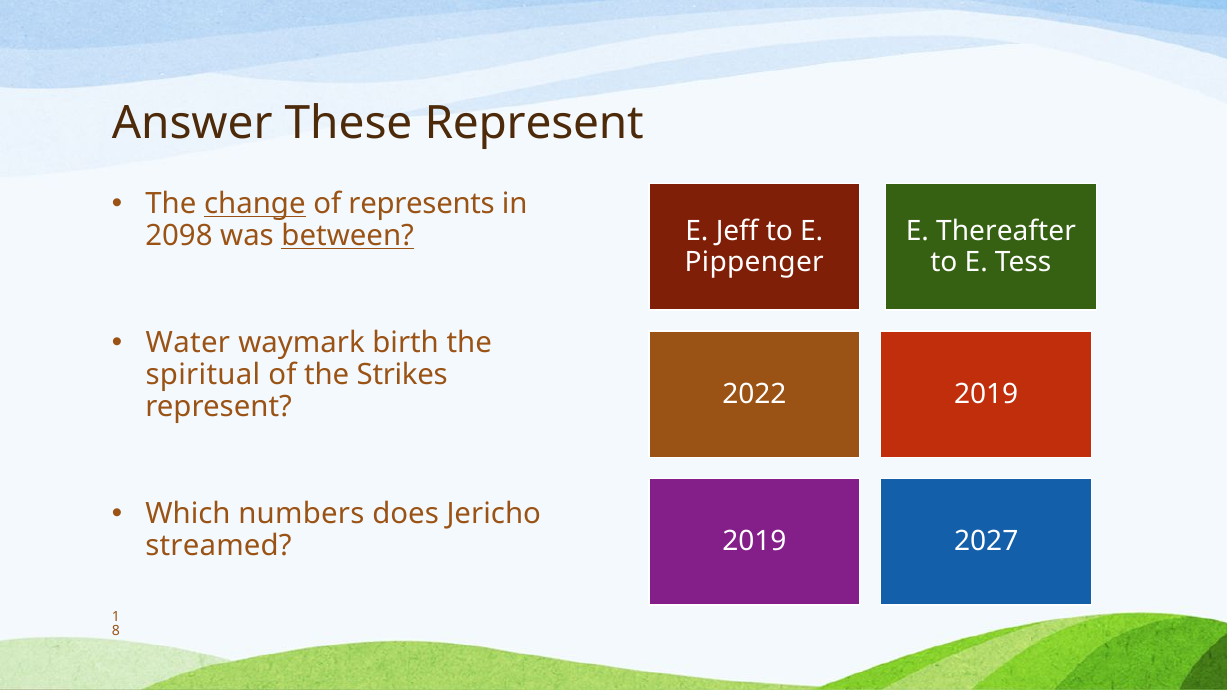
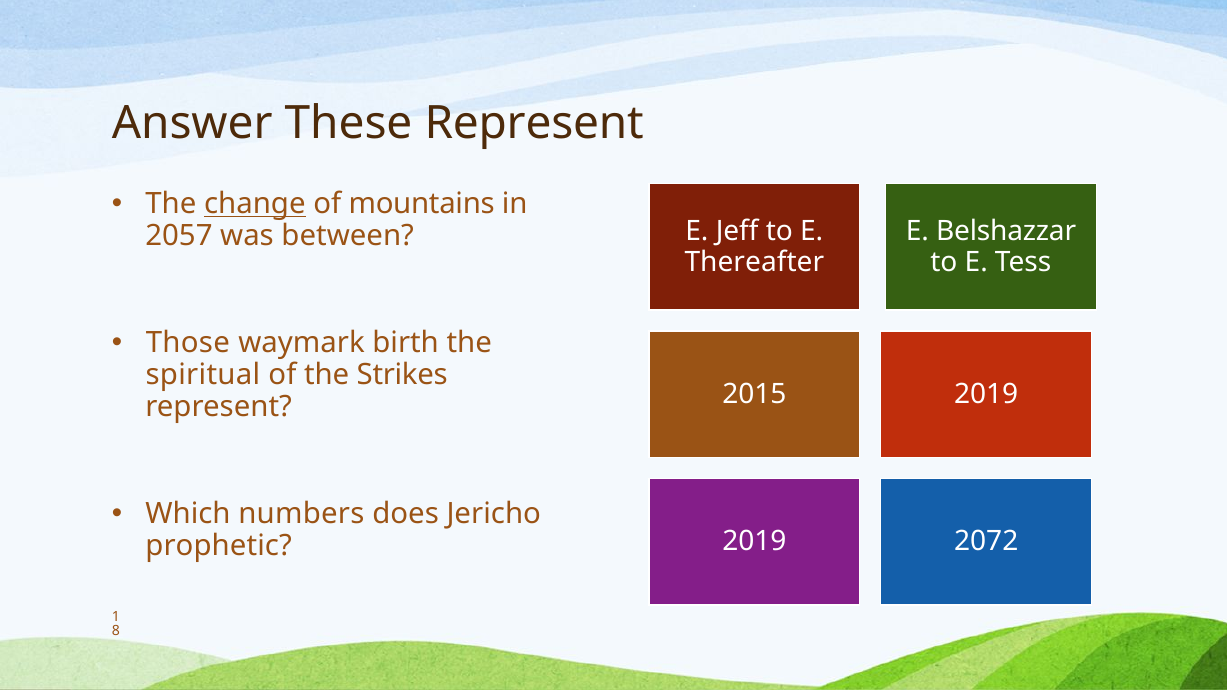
represents: represents -> mountains
Thereafter: Thereafter -> Belshazzar
2098: 2098 -> 2057
between underline: present -> none
Pippenger: Pippenger -> Thereafter
Water: Water -> Those
2022: 2022 -> 2015
2027: 2027 -> 2072
streamed: streamed -> prophetic
